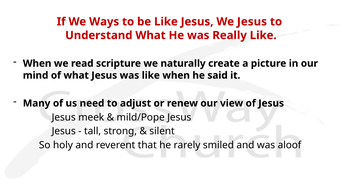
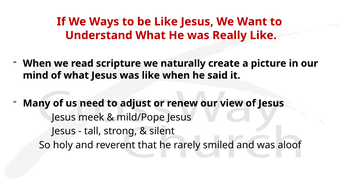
We Jesus: Jesus -> Want
